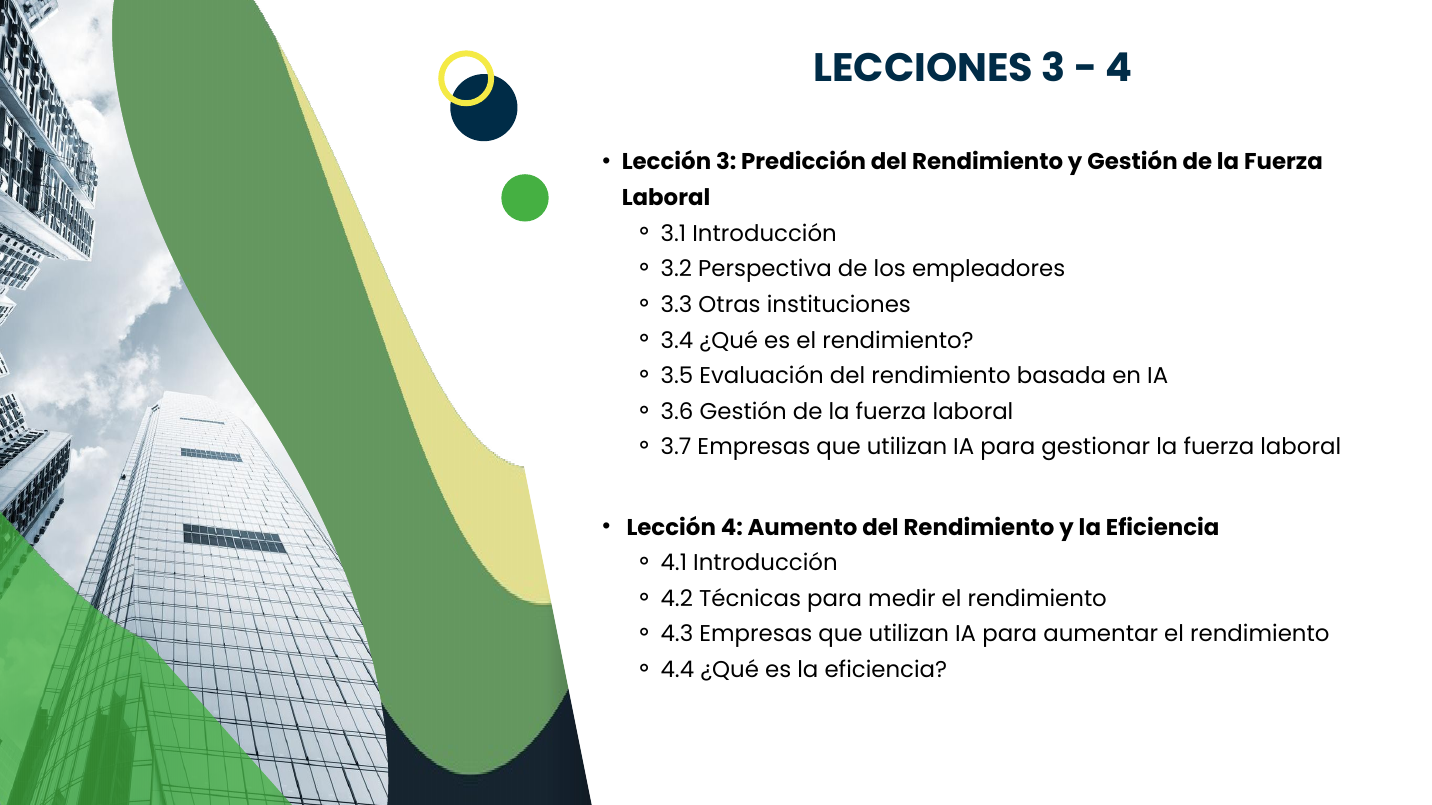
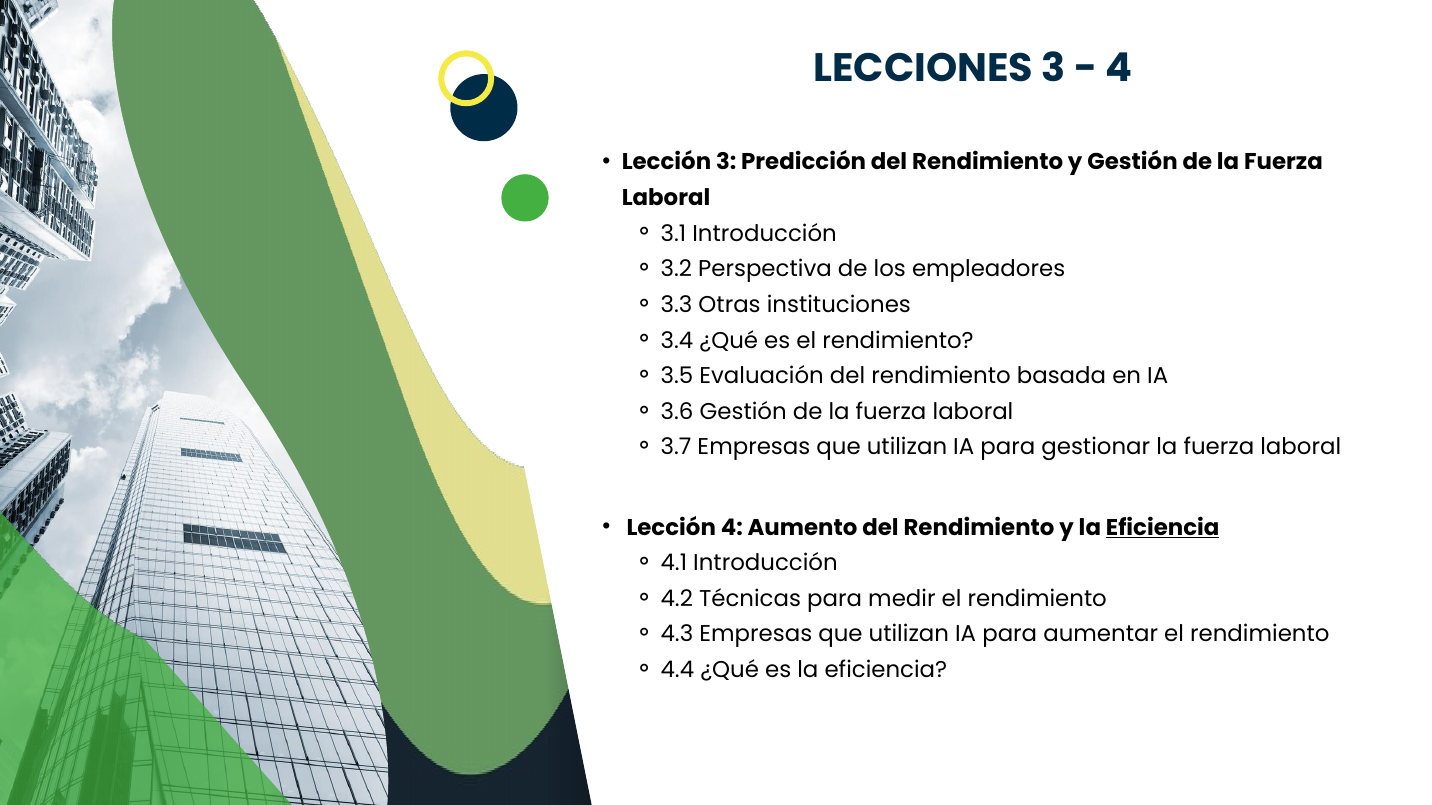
Eficiencia at (1163, 528) underline: none -> present
